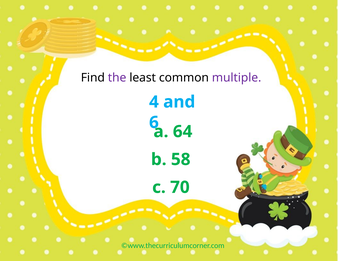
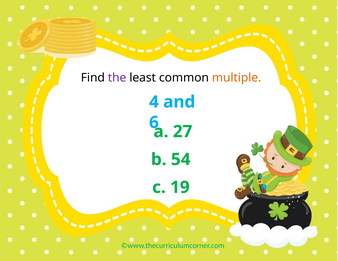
multiple colour: purple -> orange
64: 64 -> 27
58: 58 -> 54
70: 70 -> 19
